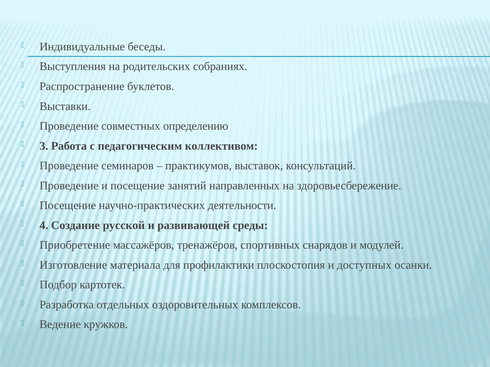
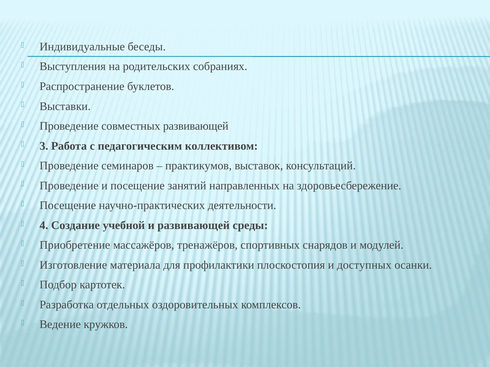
совместных определению: определению -> развивающей
русской: русской -> учебной
